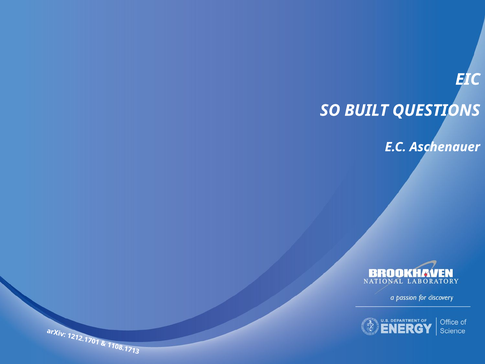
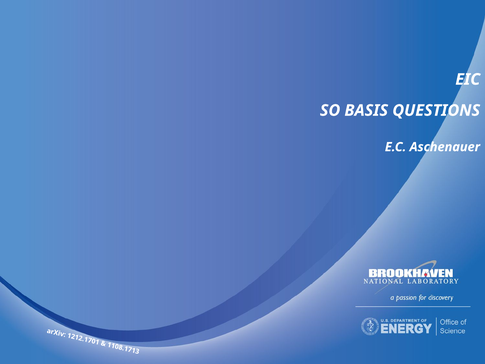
BUILT: BUILT -> BASIS
